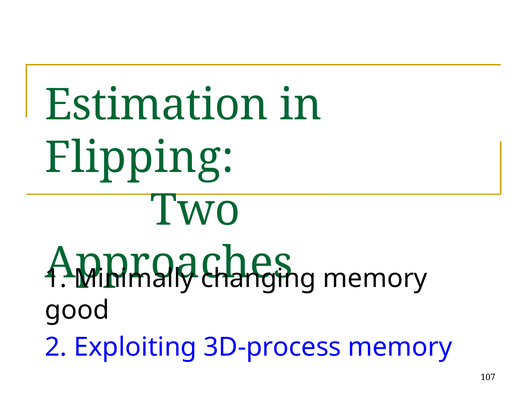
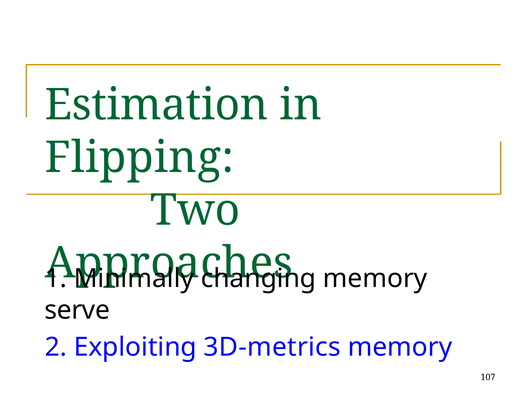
good: good -> serve
3D-process: 3D-process -> 3D-metrics
